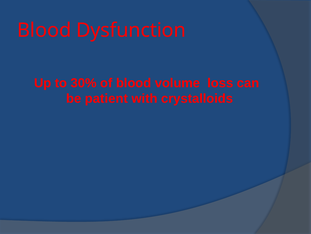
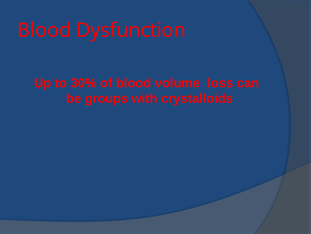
patient: patient -> groups
